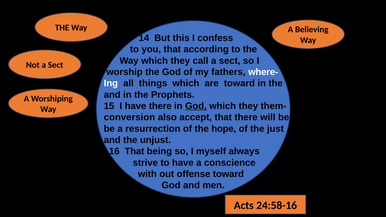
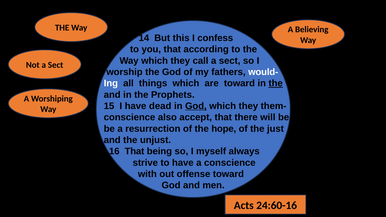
where-: where- -> would-
the at (276, 83) underline: none -> present
have there: there -> dead
conversion at (129, 117): conversion -> conscience
24:58-16: 24:58-16 -> 24:60-16
